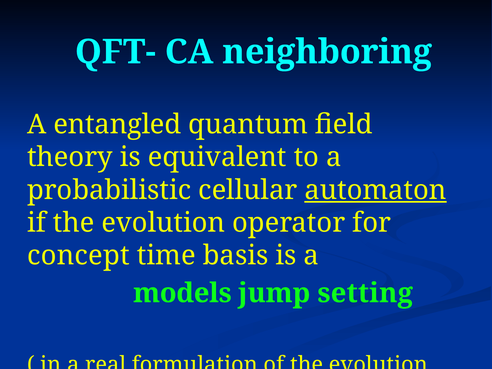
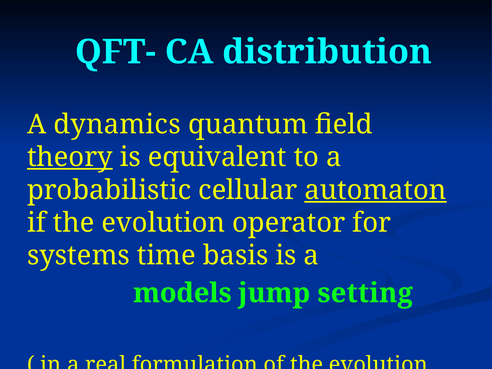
neighboring: neighboring -> distribution
entangled: entangled -> dynamics
theory underline: none -> present
concept: concept -> systems
